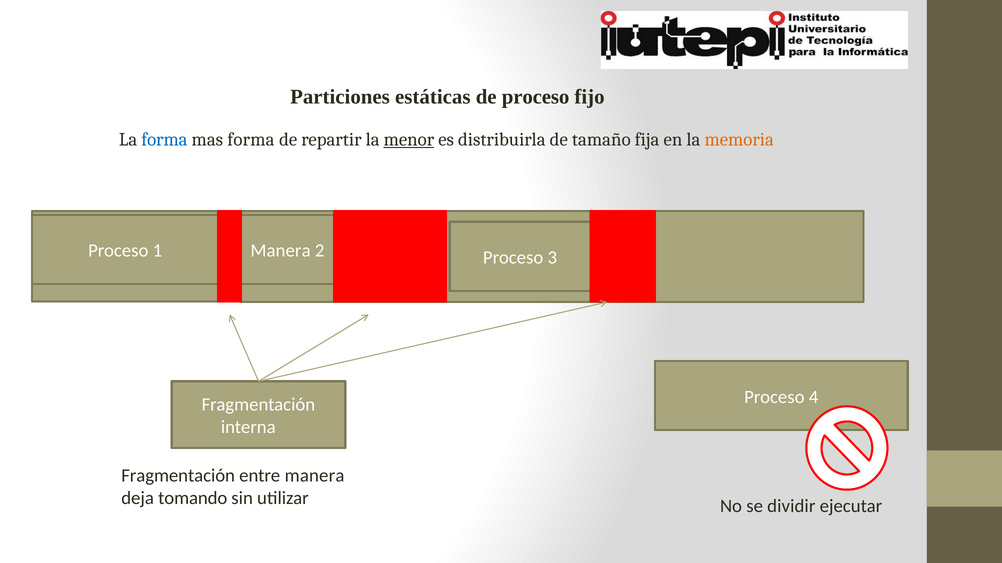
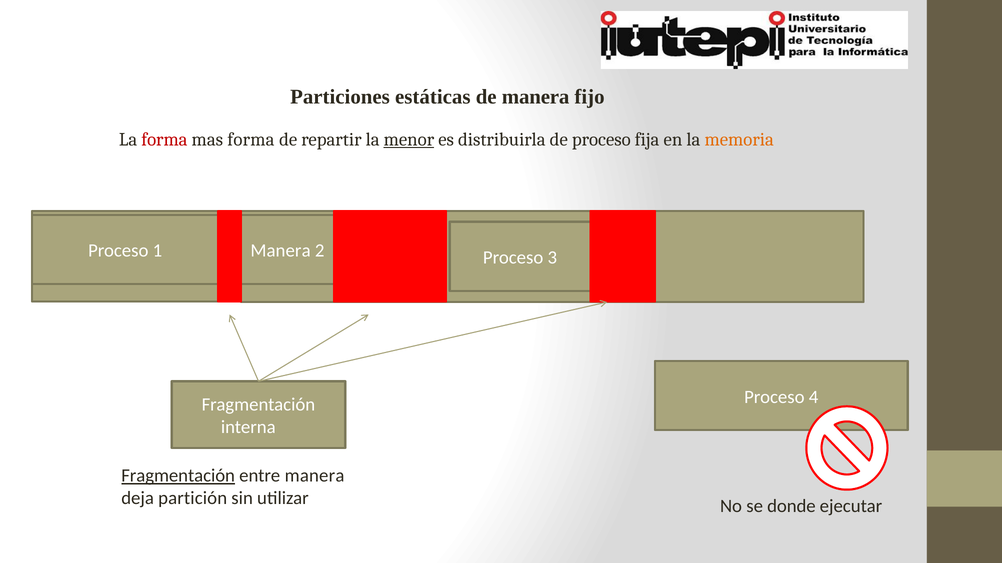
de proceso: proceso -> manera
forma at (164, 140) colour: blue -> red
de tamaño: tamaño -> proceso
Fragmentación at (178, 476) underline: none -> present
tomando: tomando -> partición
dividir: dividir -> donde
